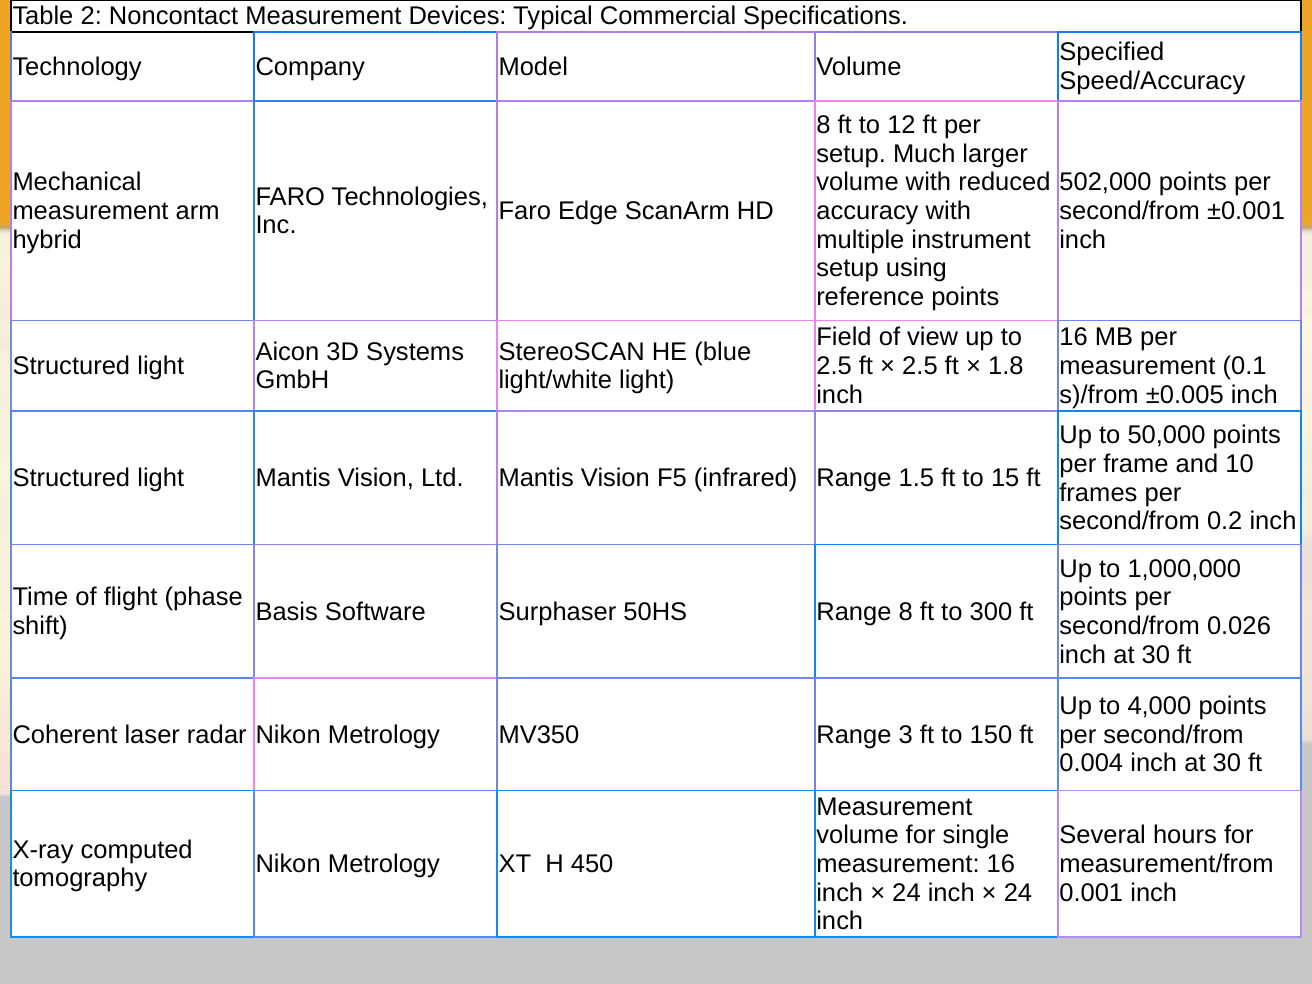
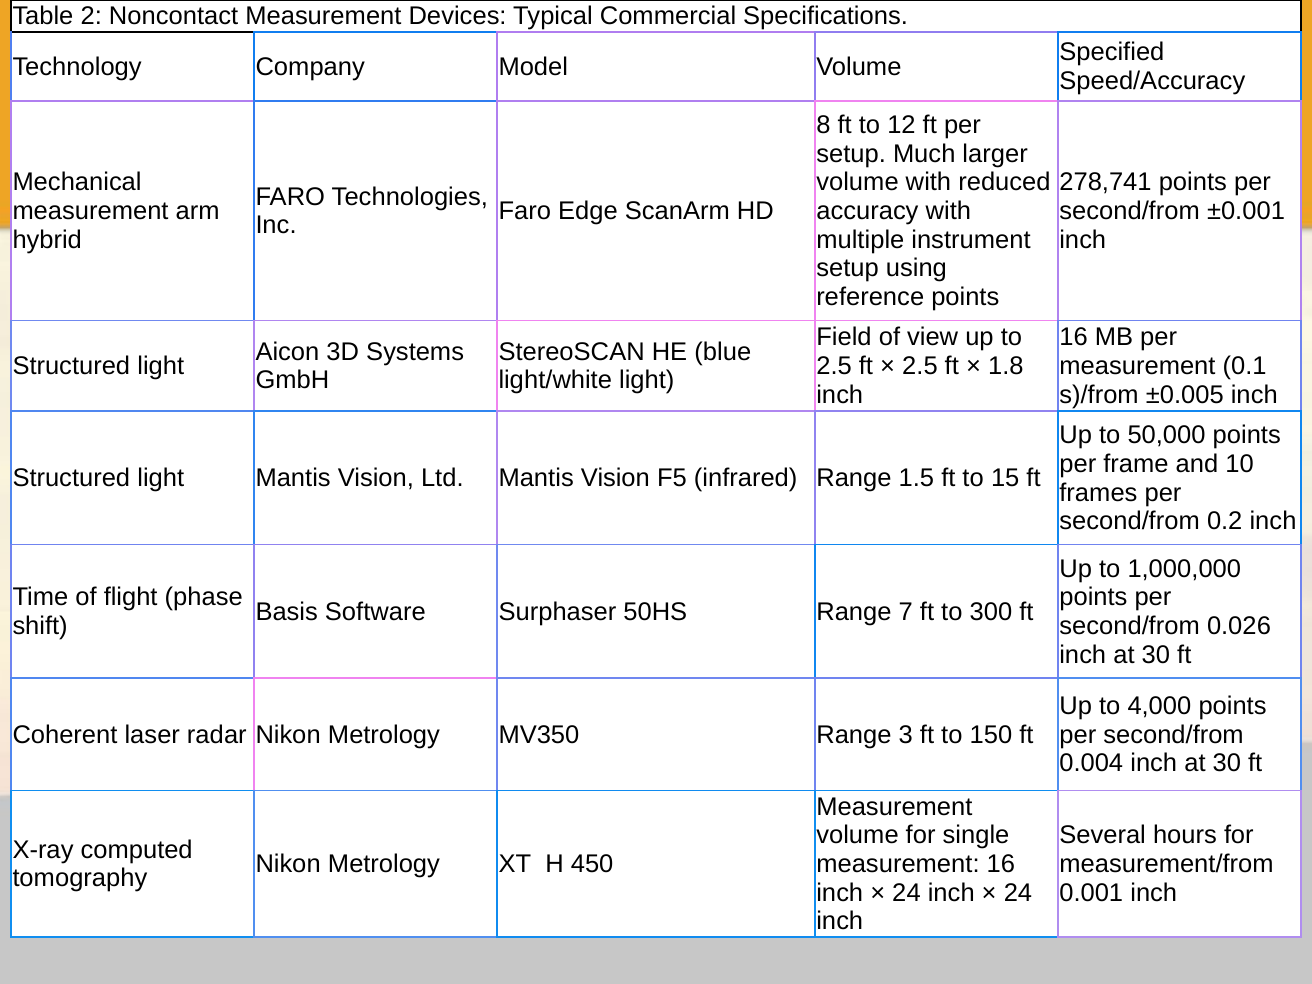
502,000: 502,000 -> 278,741
Range 8: 8 -> 7
